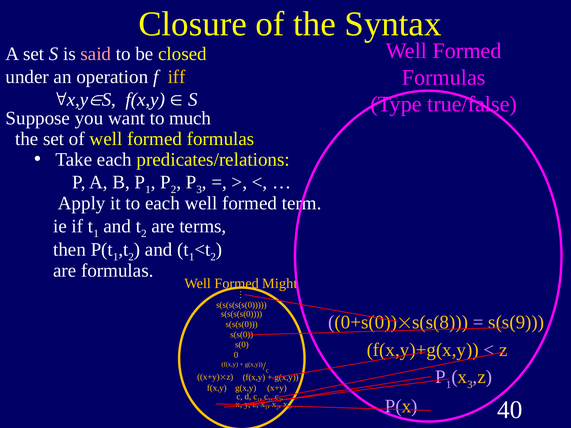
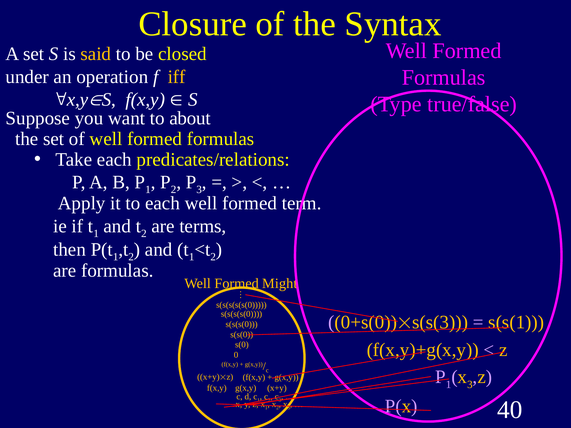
said colour: pink -> yellow
much: much -> about
s(s(8: s(s(8 -> s(s(3
s(s(9: s(s(9 -> s(s(1
